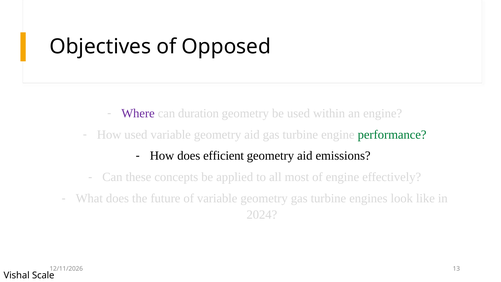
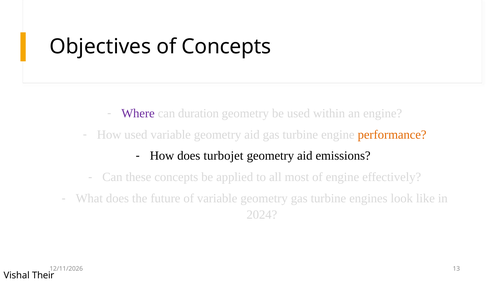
of Opposed: Opposed -> Concepts
performance colour: green -> orange
efficient: efficient -> turbojet
Scale: Scale -> Their
